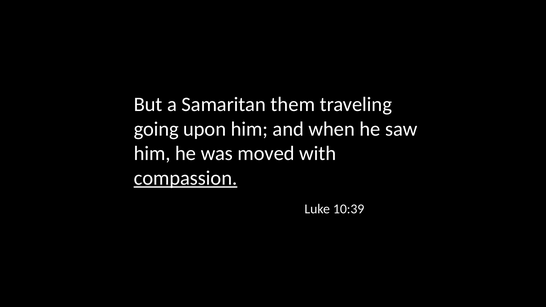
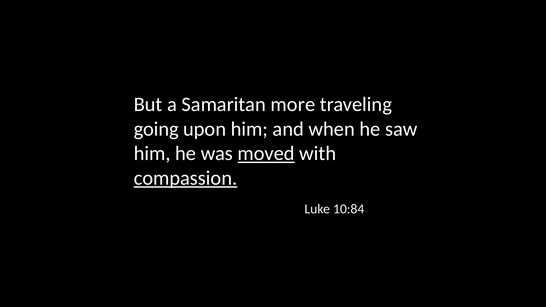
them: them -> more
moved underline: none -> present
10:39: 10:39 -> 10:84
